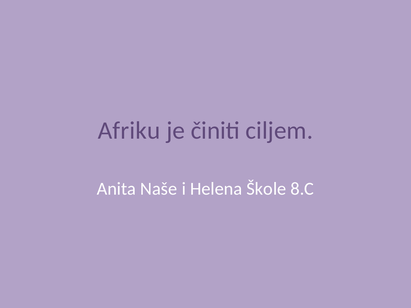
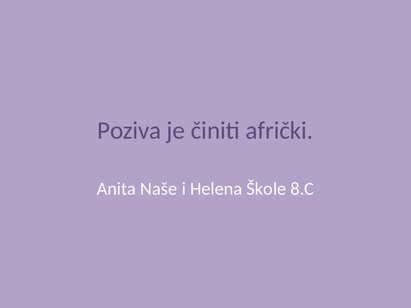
Afriku: Afriku -> Poziva
ciljem: ciljem -> afrički
